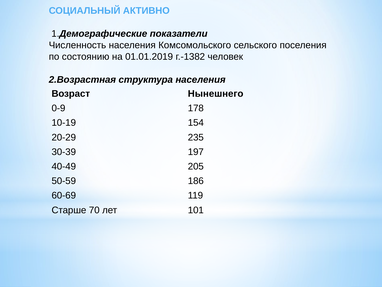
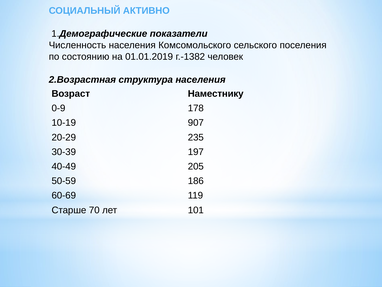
Нынешнего: Нынешнего -> Наместнику
154: 154 -> 907
